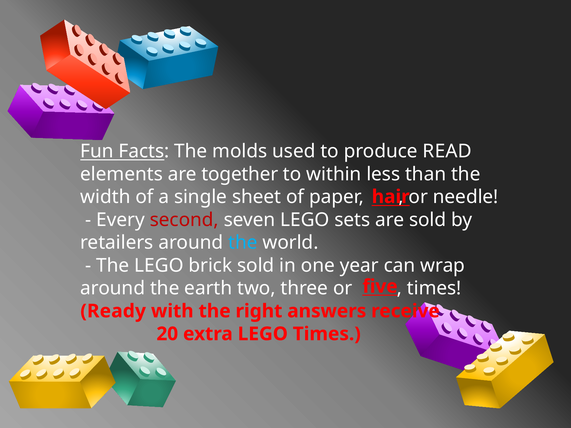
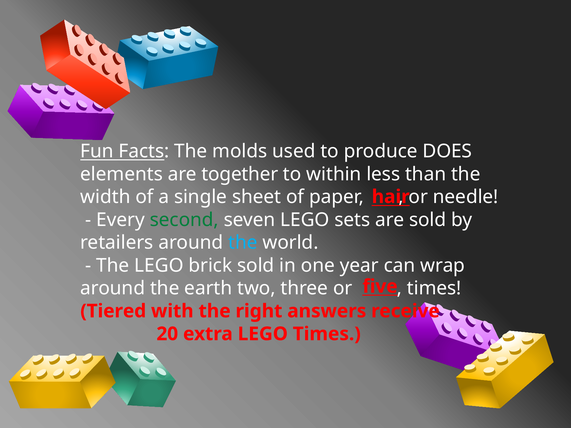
READ: READ -> DOES
second colour: red -> green
Ready: Ready -> Tiered
